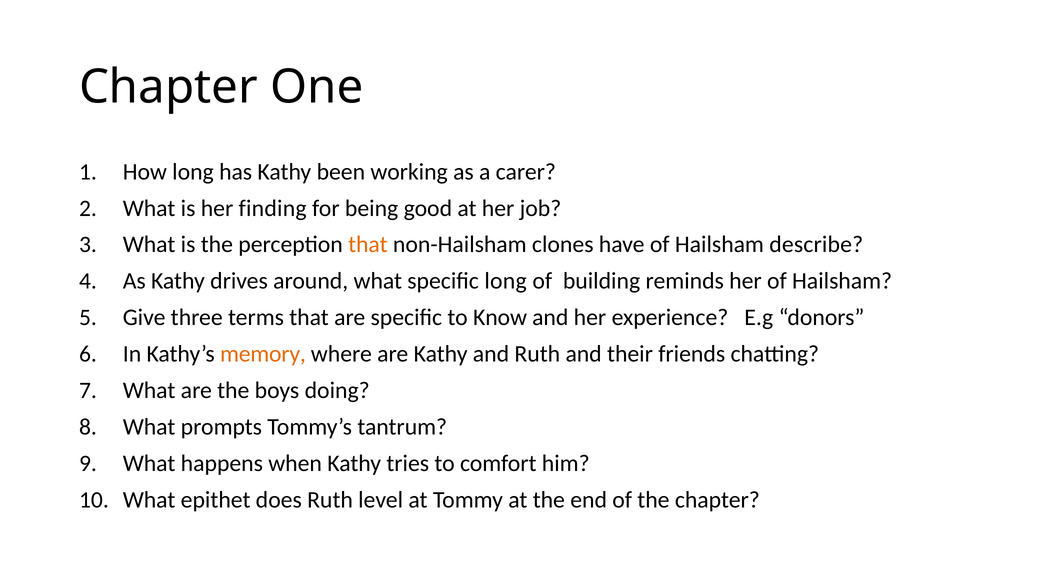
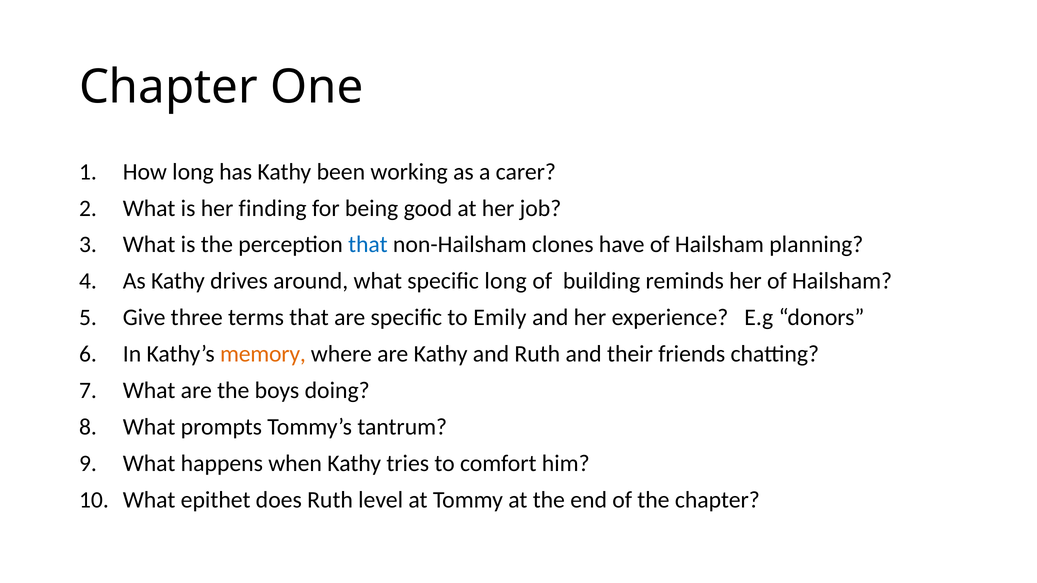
that at (368, 245) colour: orange -> blue
describe: describe -> planning
Know: Know -> Emily
